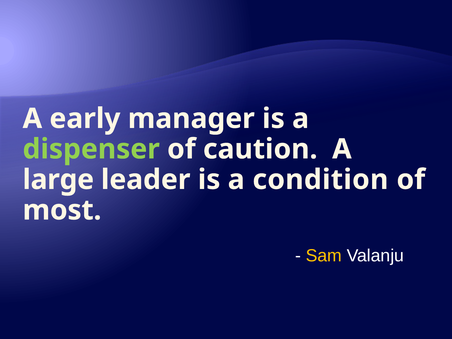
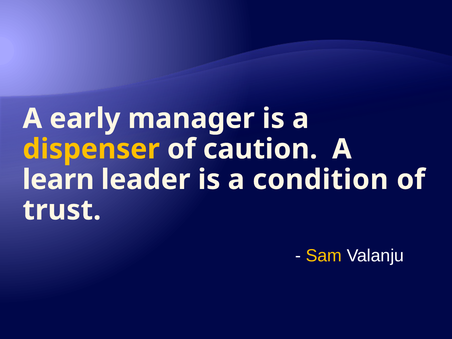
dispenser colour: light green -> yellow
large: large -> learn
most: most -> trust
